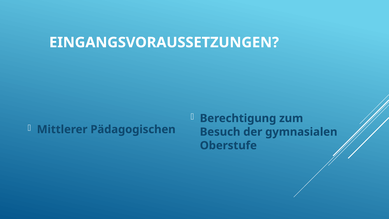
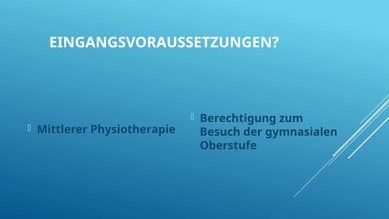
Pädagogischen: Pädagogischen -> Physiotherapie
